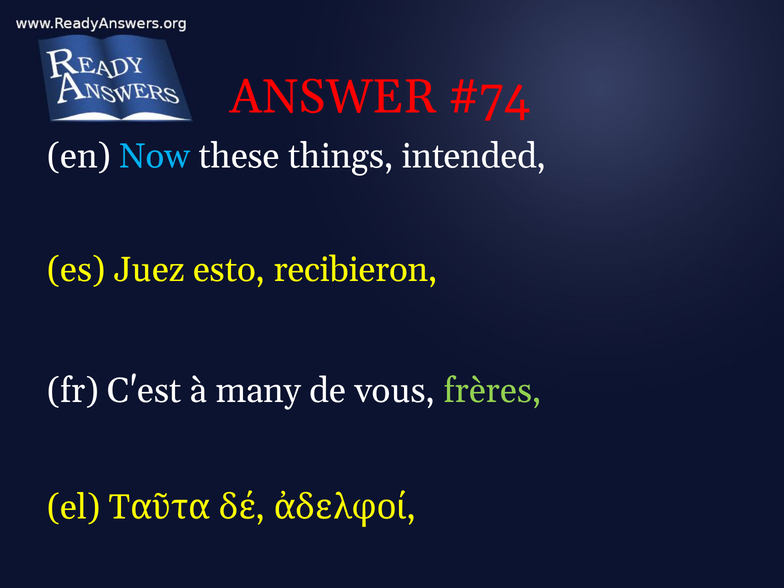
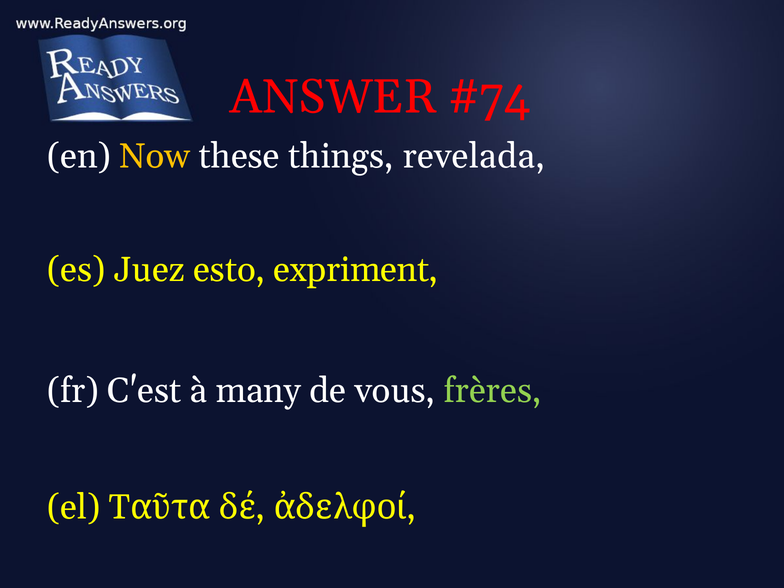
Now colour: light blue -> yellow
intended: intended -> revelada
recibieron: recibieron -> expriment
